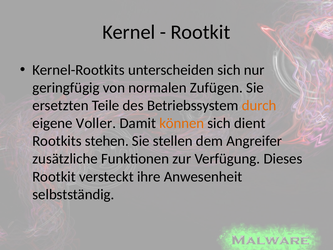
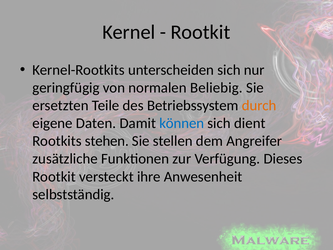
Zufügen: Zufügen -> Beliebig
Voller: Voller -> Daten
können colour: orange -> blue
